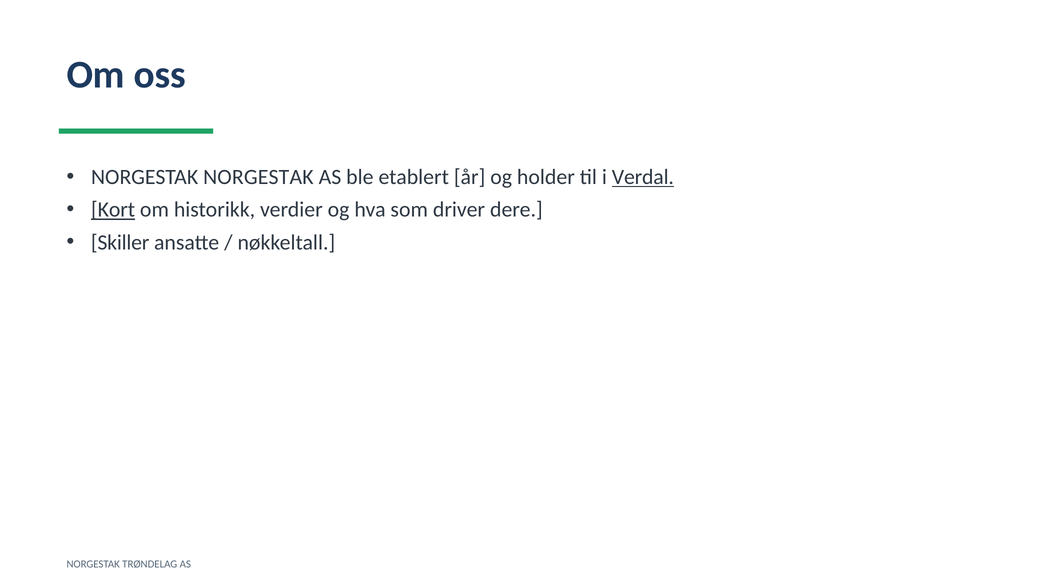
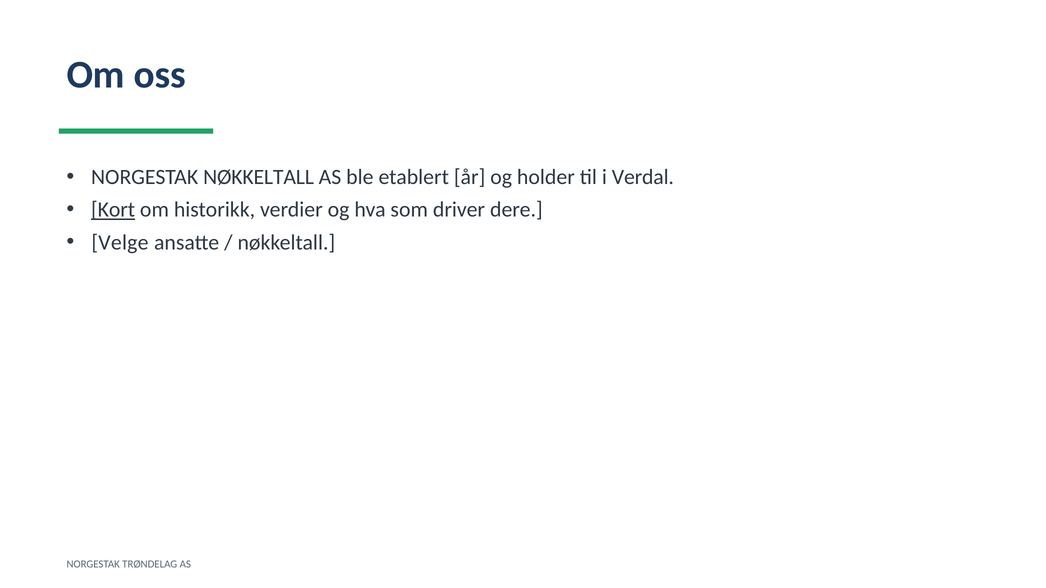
NORGESTAK NORGESTAK: NORGESTAK -> NØKKELTALL
Verdal underline: present -> none
Skiller: Skiller -> Velge
